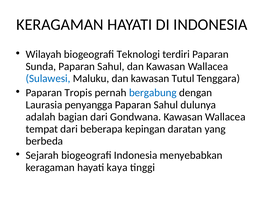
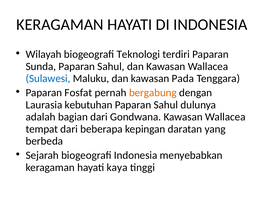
Tutul: Tutul -> Pada
Tropis: Tropis -> Fosfat
bergabung colour: blue -> orange
penyangga: penyangga -> kebutuhan
